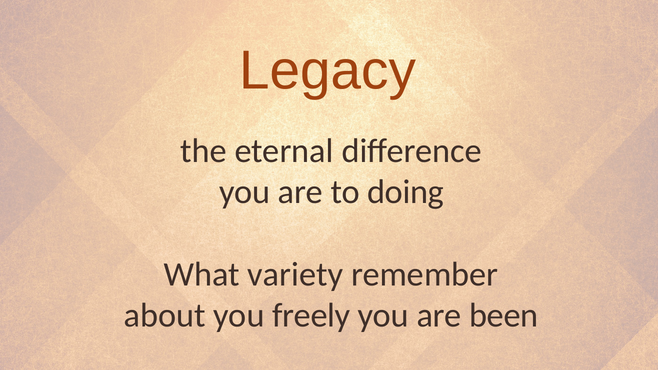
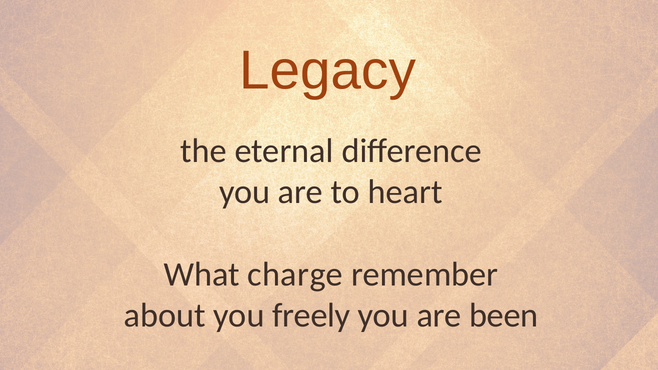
doing: doing -> heart
variety: variety -> charge
